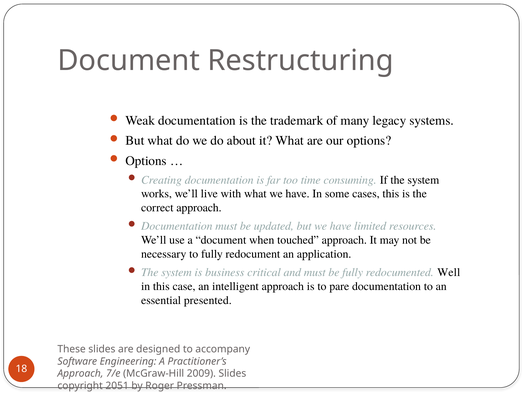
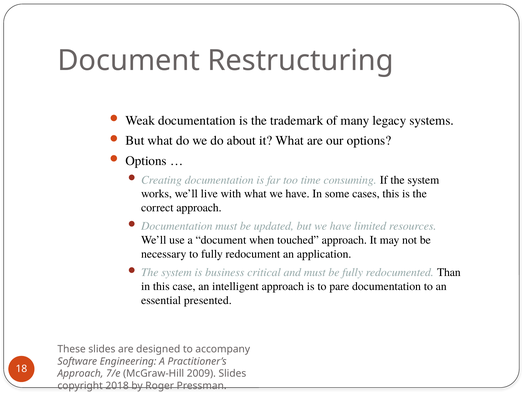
Well: Well -> Than
2051: 2051 -> 2018
